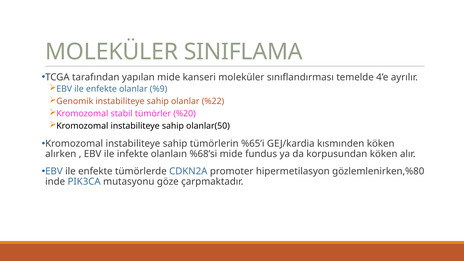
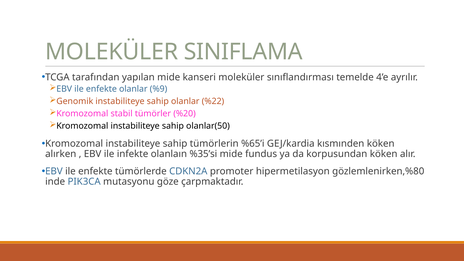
%68’si: %68’si -> %35’si
